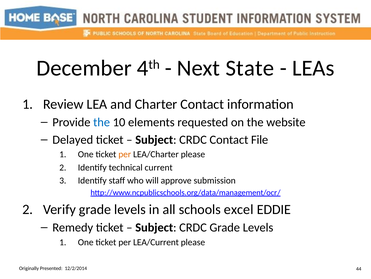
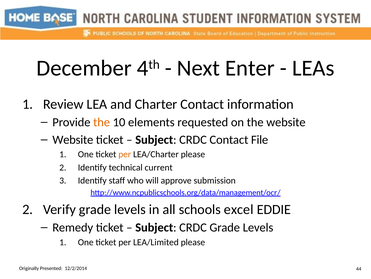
State: State -> Enter
the at (102, 122) colour: blue -> orange
Delayed at (73, 139): Delayed -> Website
LEA/Current: LEA/Current -> LEA/Limited
